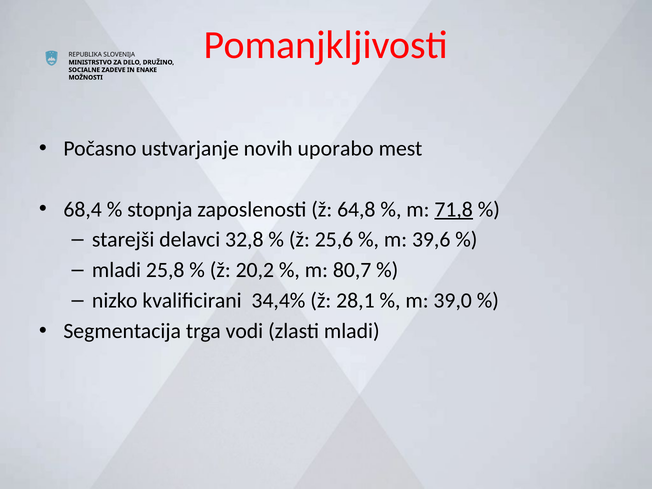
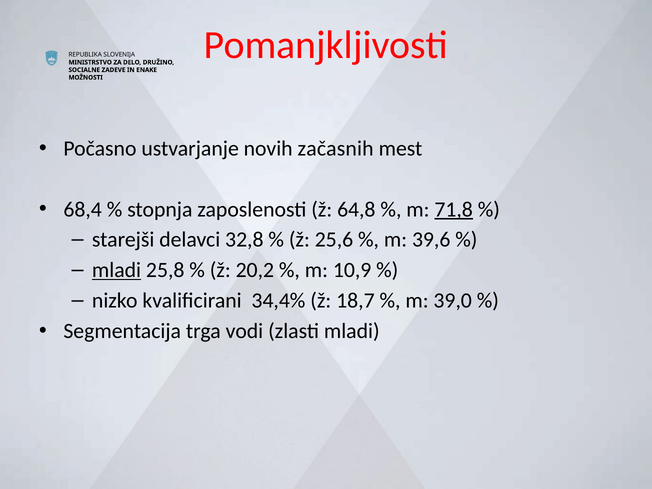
uporabo: uporabo -> začasnih
mladi at (117, 270) underline: none -> present
80,7: 80,7 -> 10,9
28,1: 28,1 -> 18,7
